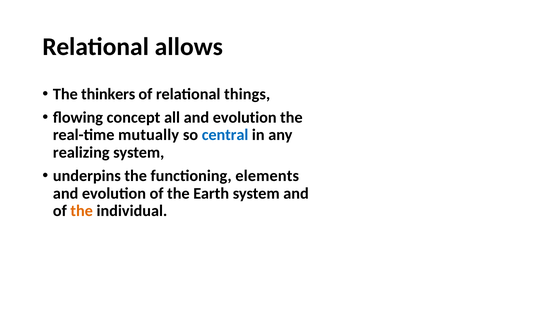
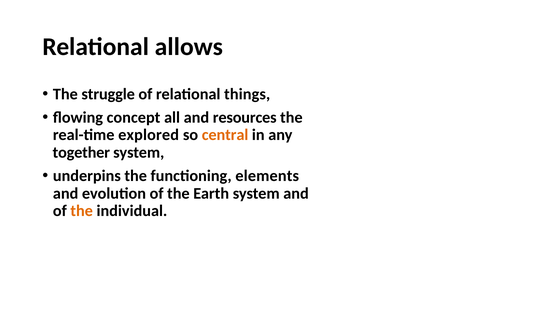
thinkers: thinkers -> struggle
all and evolution: evolution -> resources
mutually: mutually -> explored
central colour: blue -> orange
realizing: realizing -> together
